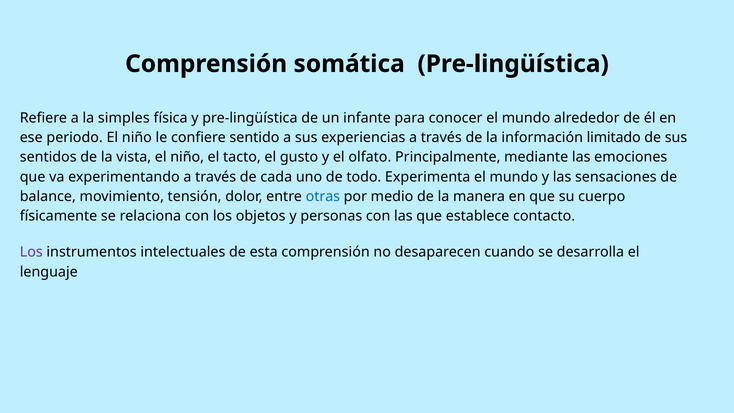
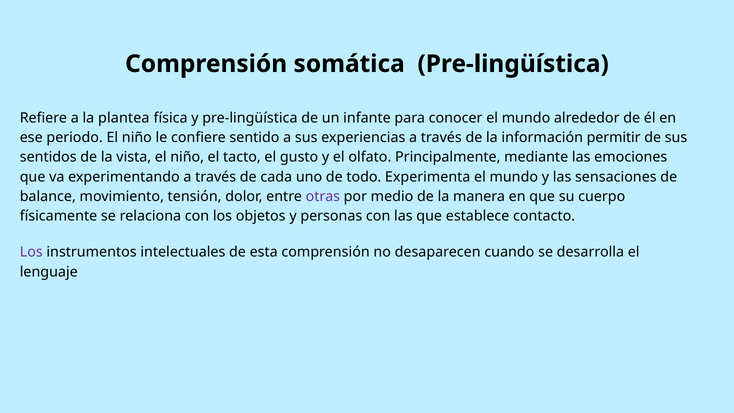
simples: simples -> plantea
limitado: limitado -> permitir
otras colour: blue -> purple
